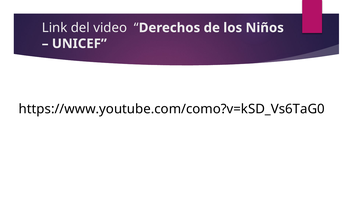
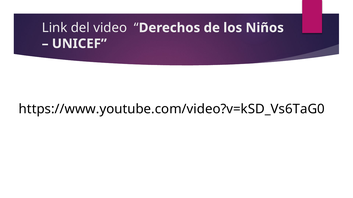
https://www.youtube.com/como?v=kSD_Vs6TaG0: https://www.youtube.com/como?v=kSD_Vs6TaG0 -> https://www.youtube.com/video?v=kSD_Vs6TaG0
